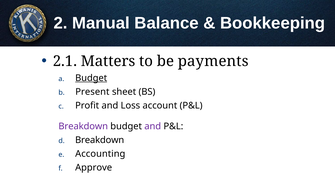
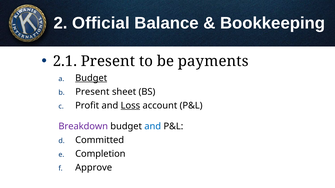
Manual: Manual -> Official
2.1 Matters: Matters -> Present
Loss underline: none -> present
and at (153, 127) colour: purple -> blue
Breakdown at (100, 140): Breakdown -> Committed
Accounting: Accounting -> Completion
